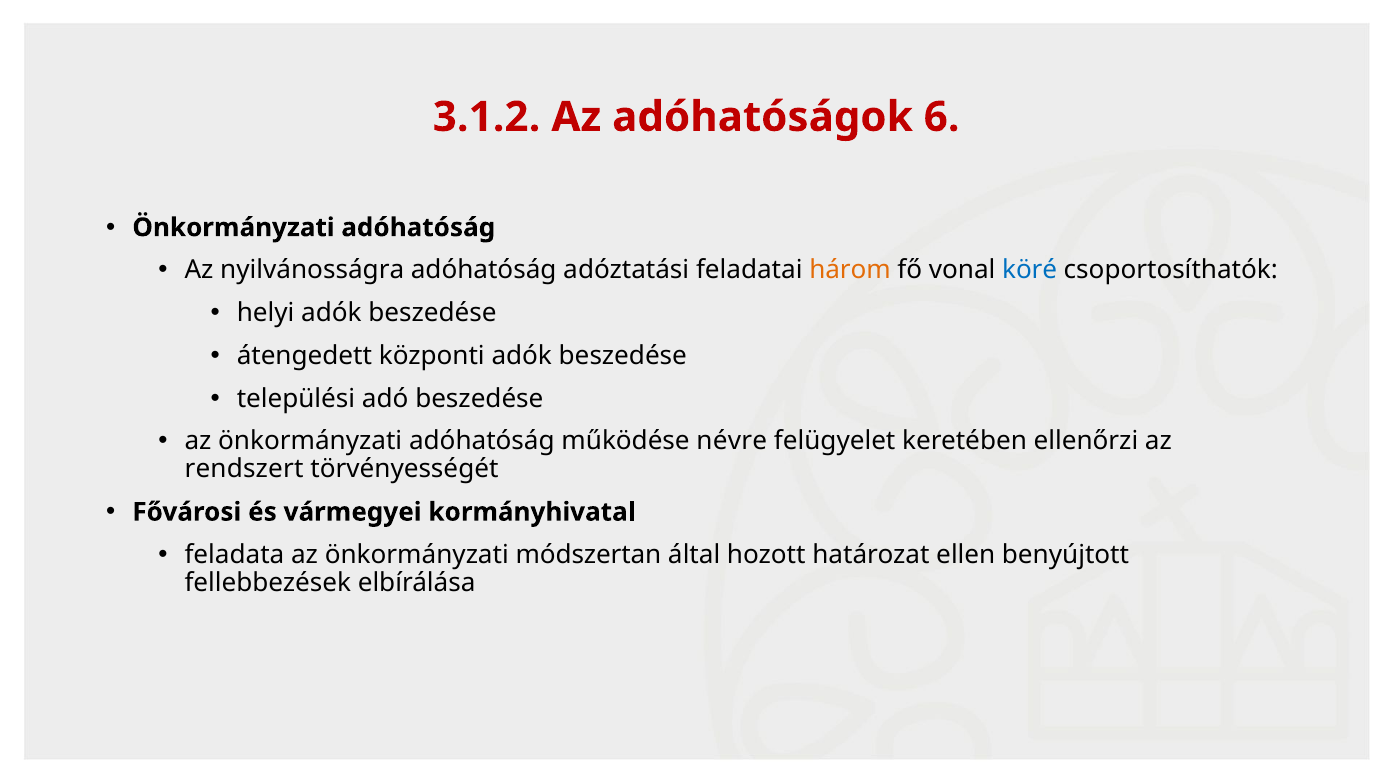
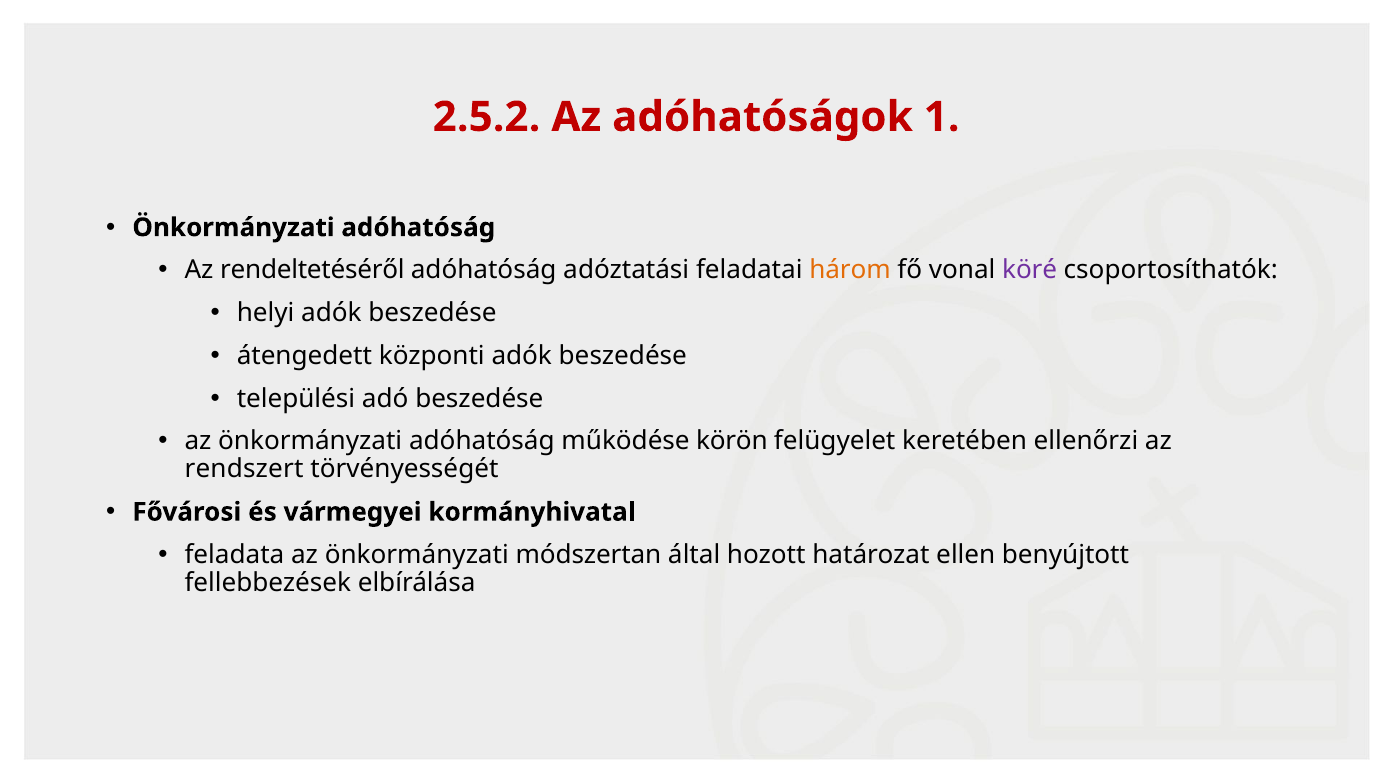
3.1.2: 3.1.2 -> 2.5.2
6: 6 -> 1
nyilvánosságra: nyilvánosságra -> rendeltetéséről
köré colour: blue -> purple
névre: névre -> körön
